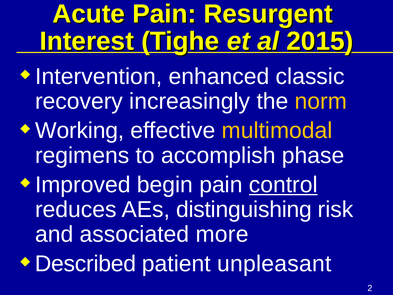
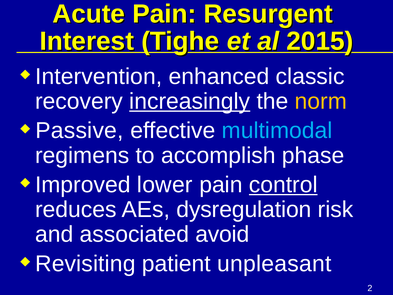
increasingly underline: none -> present
Working: Working -> Passive
multimodal colour: yellow -> light blue
begin: begin -> lower
distinguishing: distinguishing -> dysregulation
more: more -> avoid
Described: Described -> Revisiting
